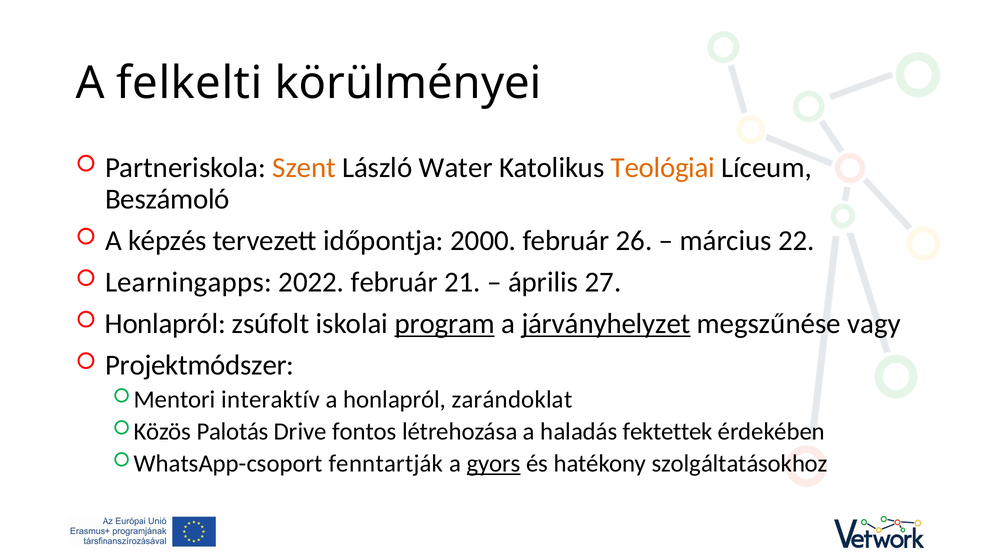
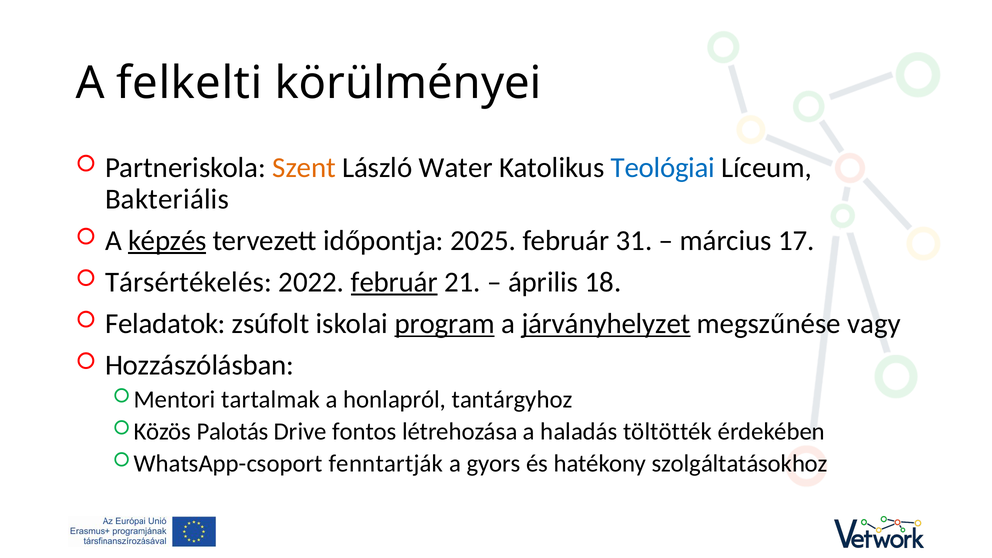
Teológiai colour: orange -> blue
Beszámoló: Beszámoló -> Bakteriális
képzés underline: none -> present
2000: 2000 -> 2025
26: 26 -> 31
22: 22 -> 17
Learningapps: Learningapps -> Társértékelés
február at (394, 282) underline: none -> present
27: 27 -> 18
Honlapról at (165, 324): Honlapról -> Feladatok
Projektmódszer: Projektmódszer -> Hozzászólásban
interaktív: interaktív -> tartalmak
zarándoklat: zarándoklat -> tantárgyhoz
fektettek: fektettek -> töltötték
gyors underline: present -> none
